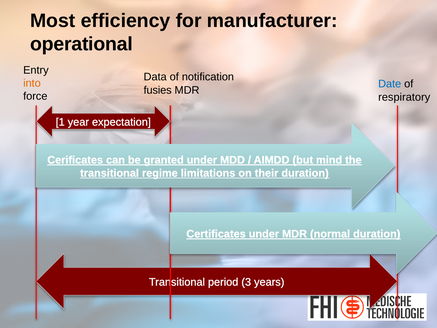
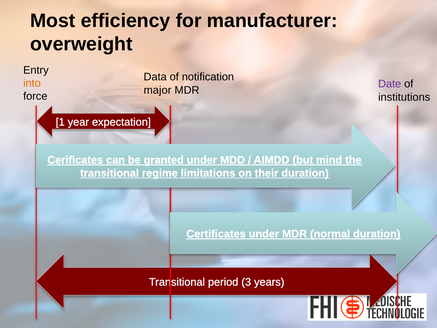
operational: operational -> overweight
Date colour: blue -> purple
fusies: fusies -> major
respiratory: respiratory -> institutions
